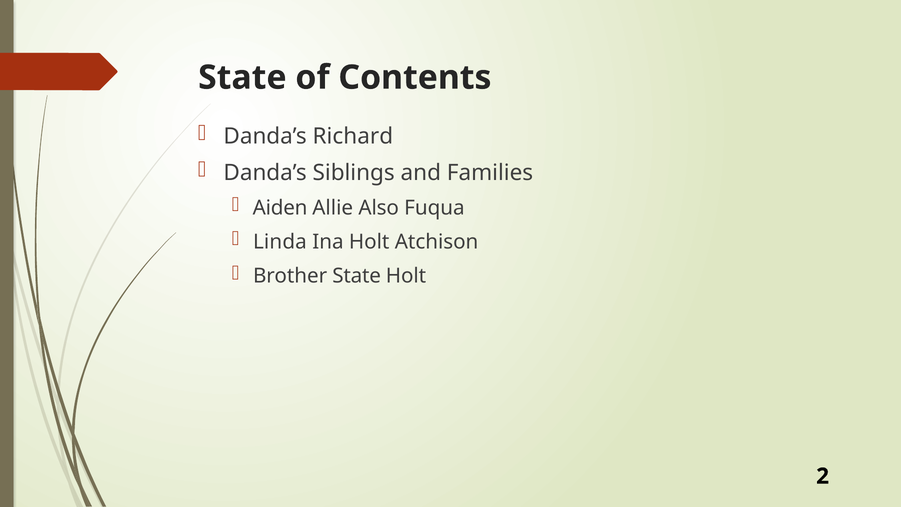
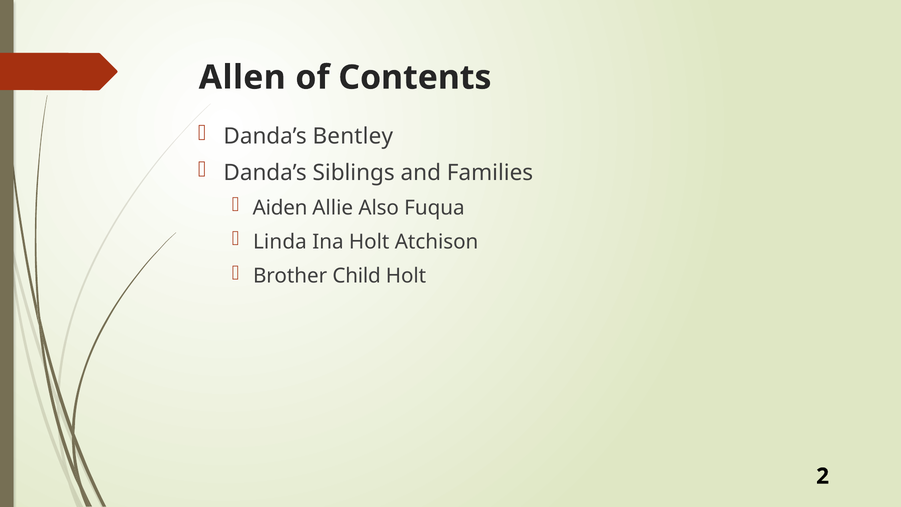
State at (242, 78): State -> Allen
Richard: Richard -> Bentley
Brother State: State -> Child
